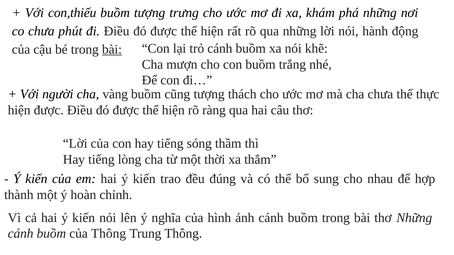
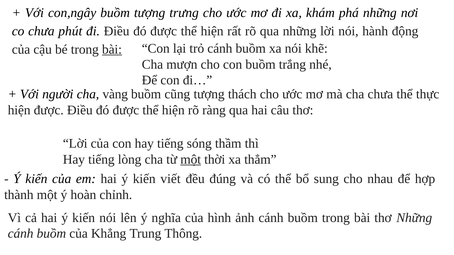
con,thiếu: con,thiếu -> con,ngây
một at (191, 160) underline: none -> present
trao: trao -> viết
của Thông: Thông -> Khẳng
